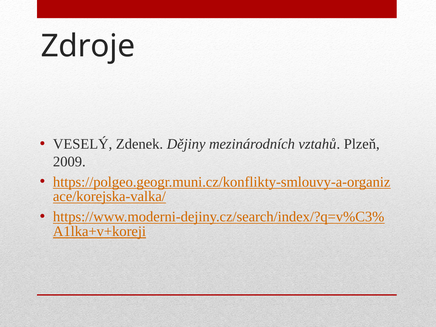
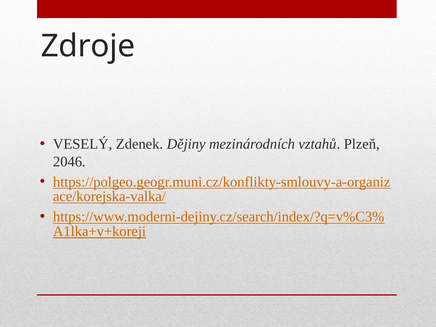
2009: 2009 -> 2046
